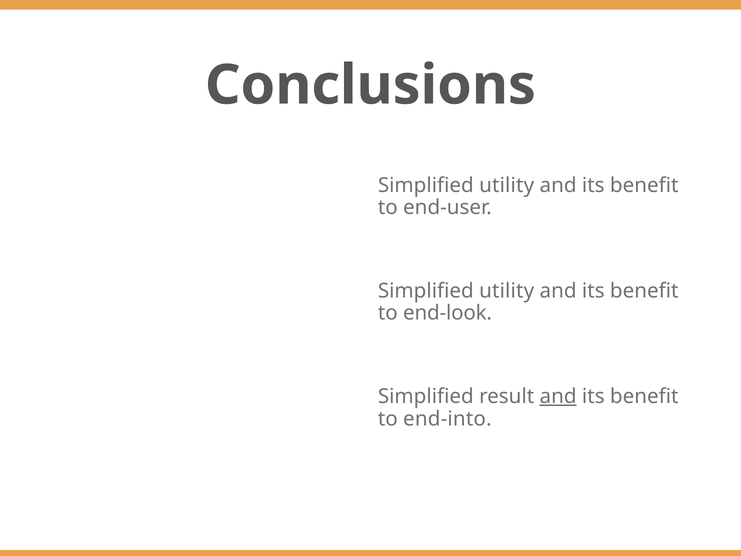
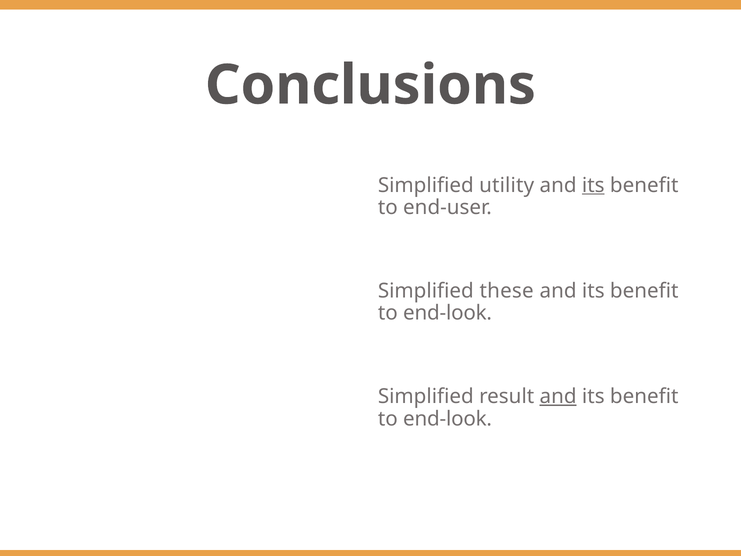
its at (593, 185) underline: none -> present
utility at (507, 291): utility -> these
end-into at (447, 419): end-into -> end-look
